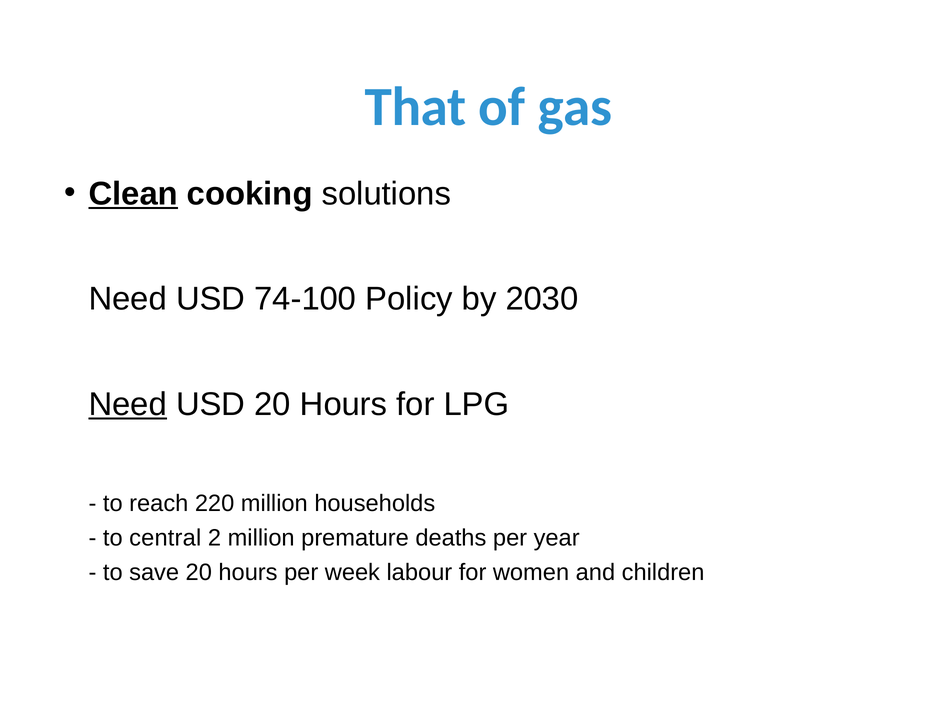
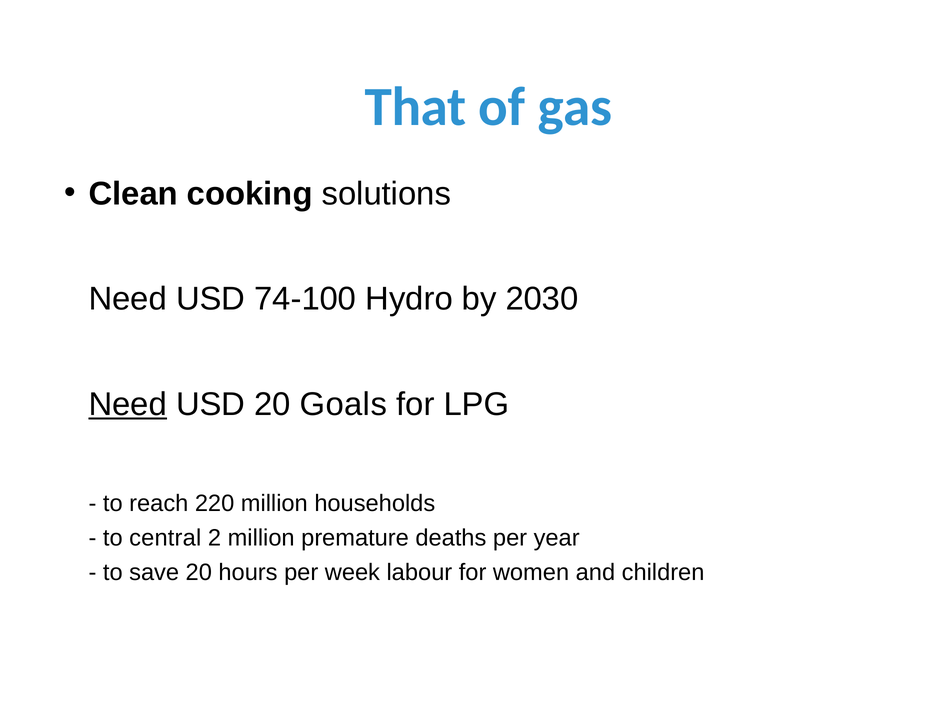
Clean underline: present -> none
Policy: Policy -> Hydro
USD 20 Hours: Hours -> Goals
